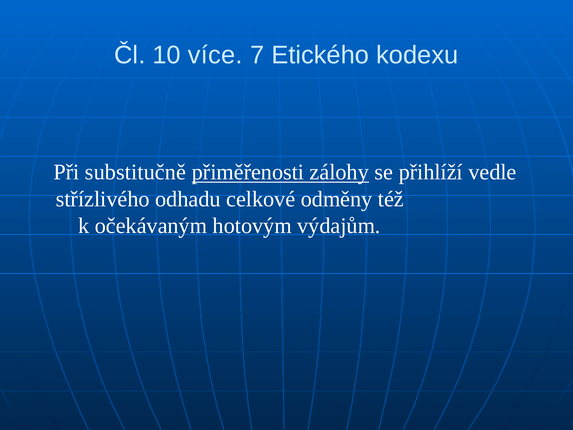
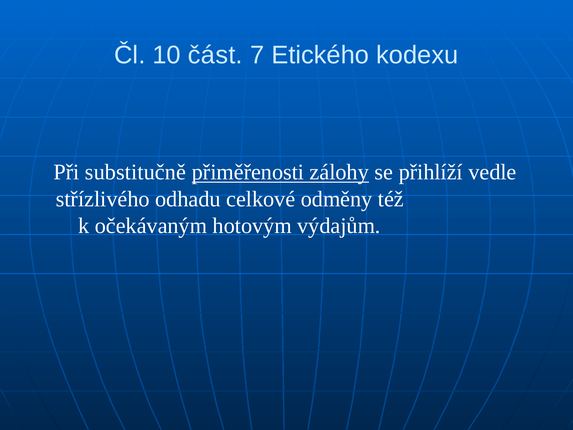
více: více -> část
